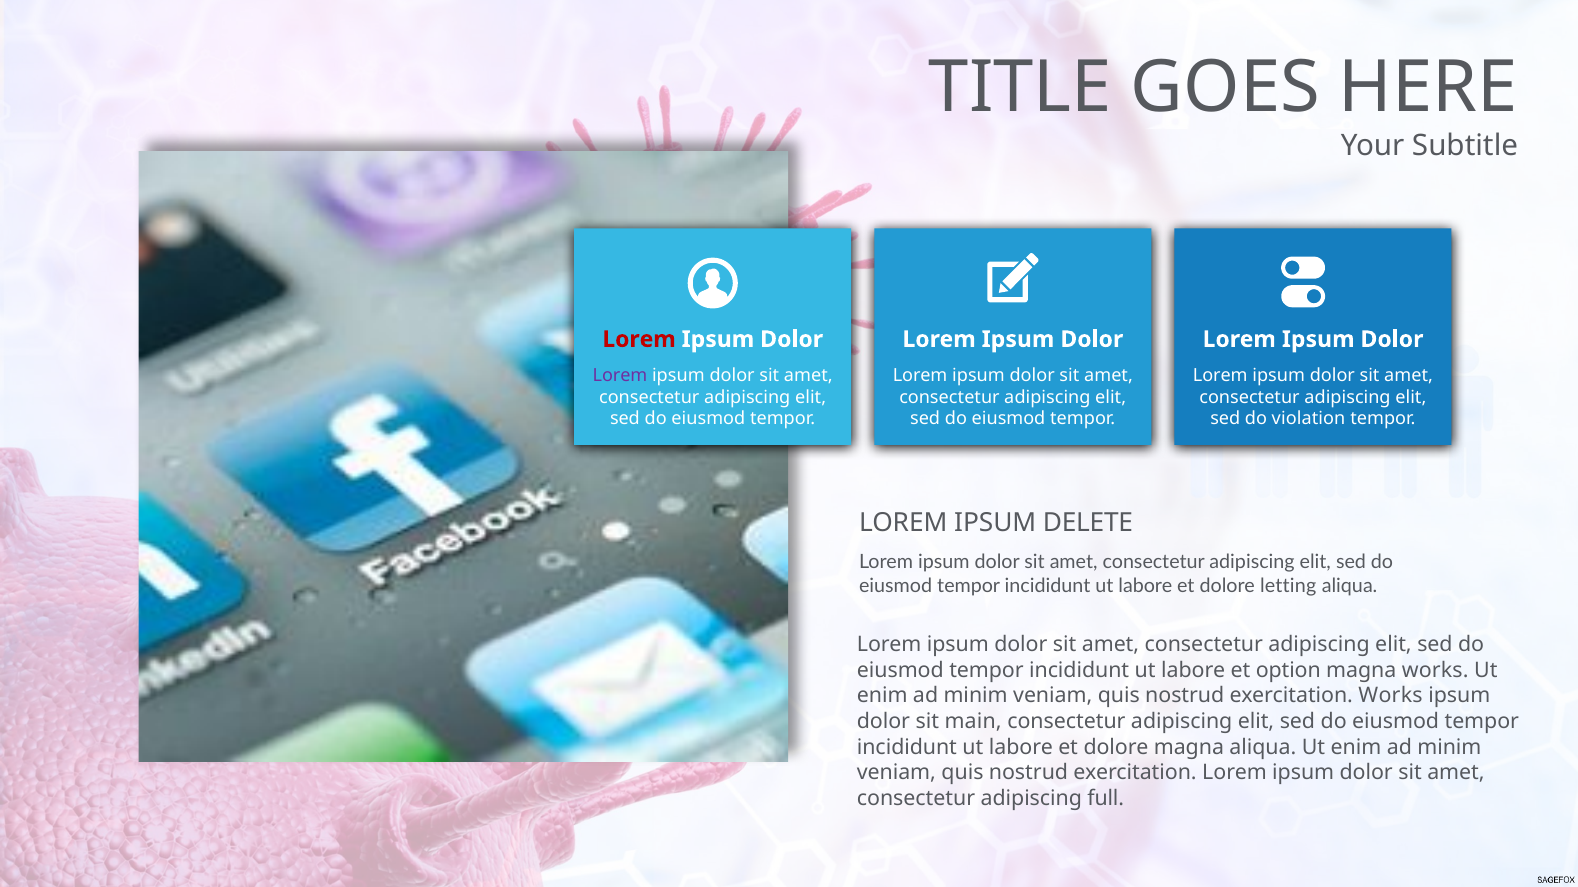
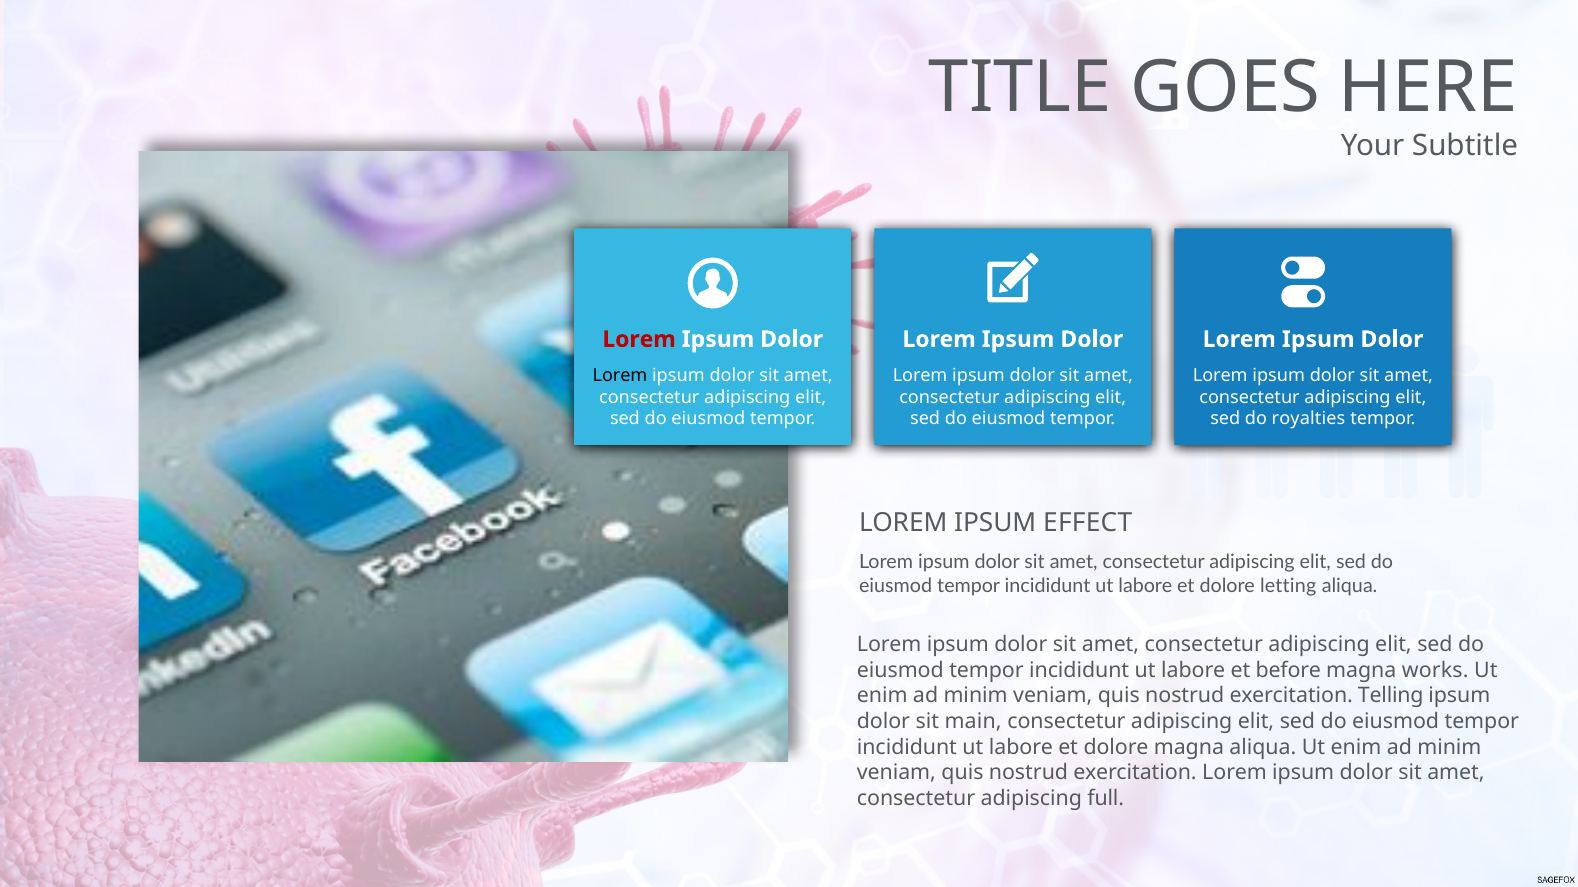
Lorem at (620, 376) colour: purple -> black
violation: violation -> royalties
DELETE: DELETE -> EFFECT
option: option -> before
exercitation Works: Works -> Telling
